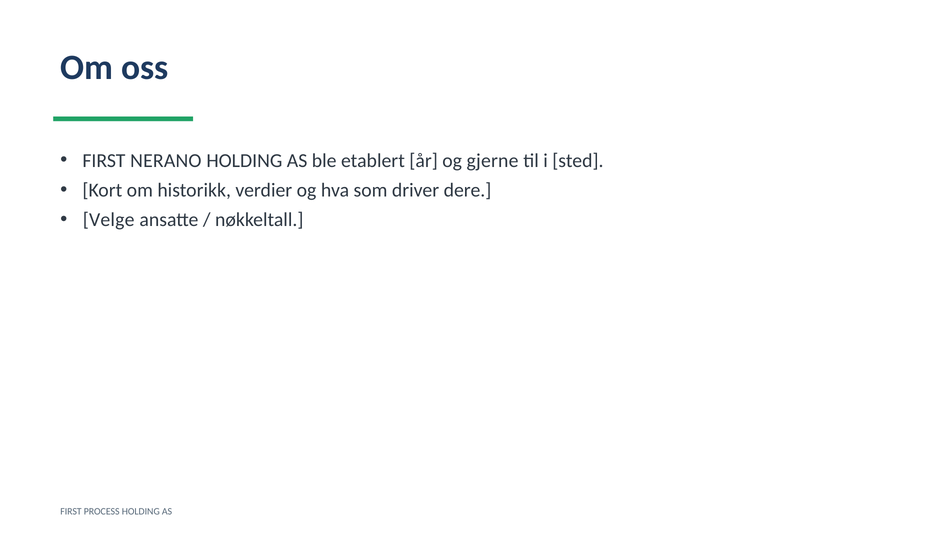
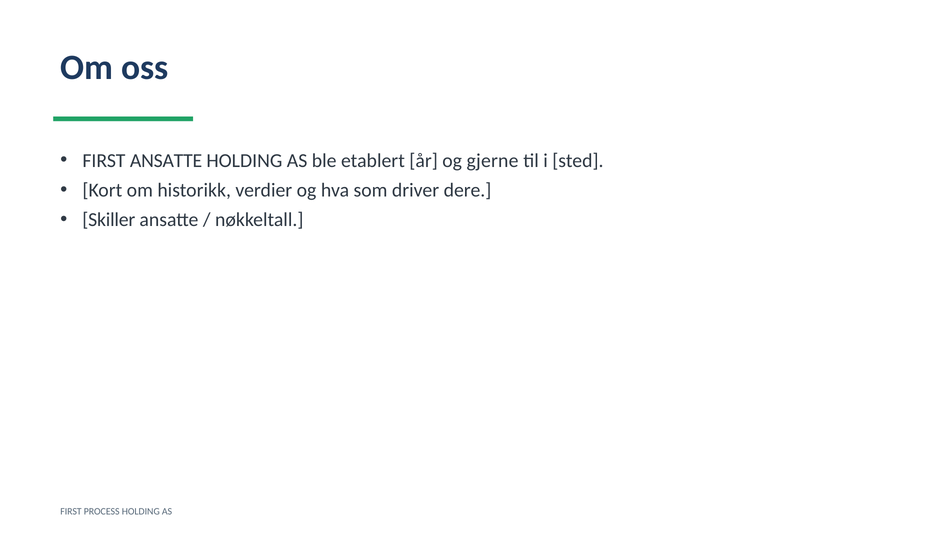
FIRST NERANO: NERANO -> ANSATTE
Velge: Velge -> Skiller
